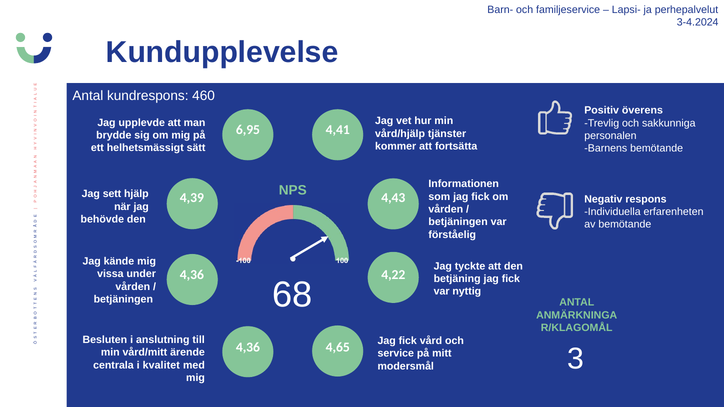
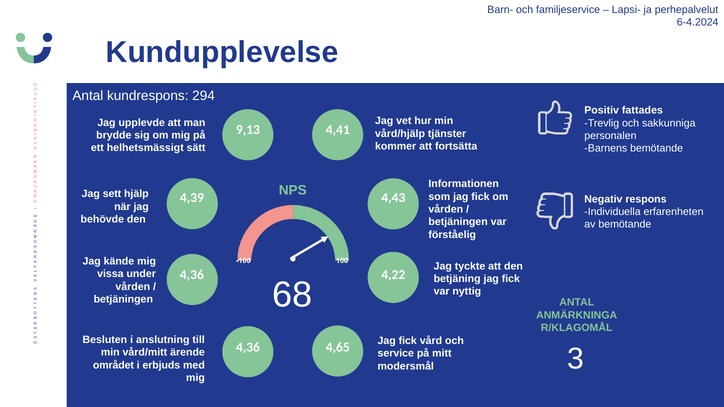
3-4.2024: 3-4.2024 -> 6-4.2024
460: 460 -> 294
överens: överens -> fattades
6,95: 6,95 -> 9,13
centrala: centrala -> området
kvalitet: kvalitet -> erbjuds
